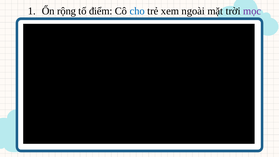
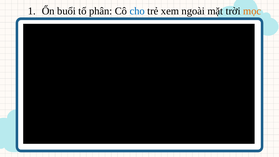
rộng: rộng -> buổi
điểm: điểm -> phân
mọc colour: purple -> orange
